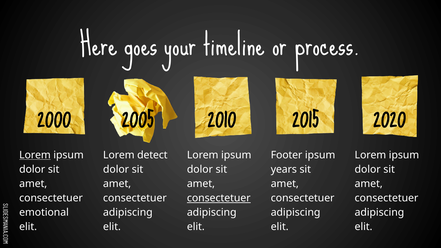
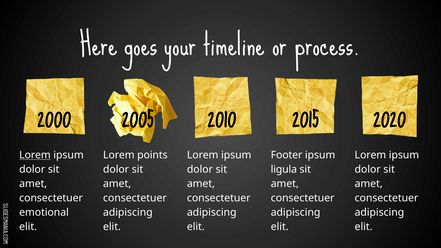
detect: detect -> points
years: years -> ligula
consectetuer at (219, 198) underline: present -> none
